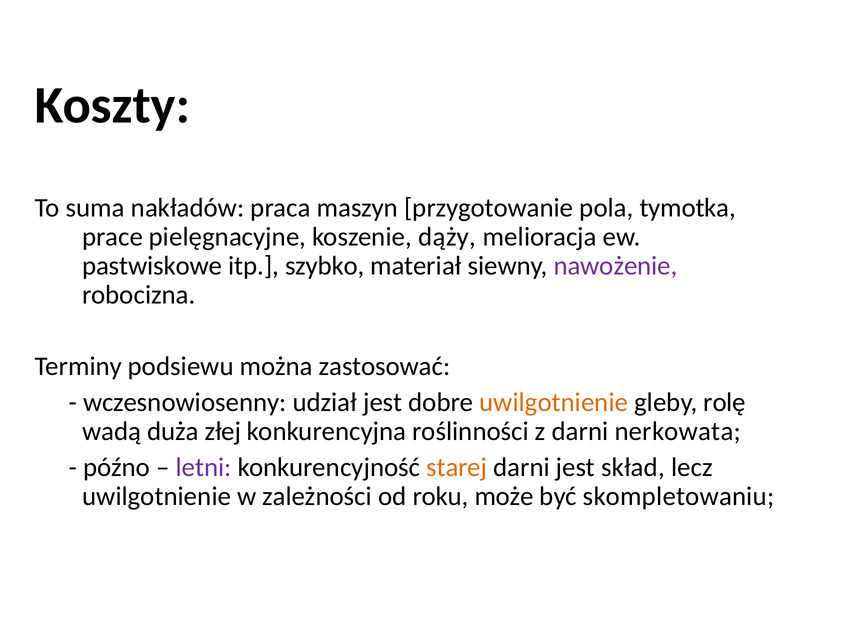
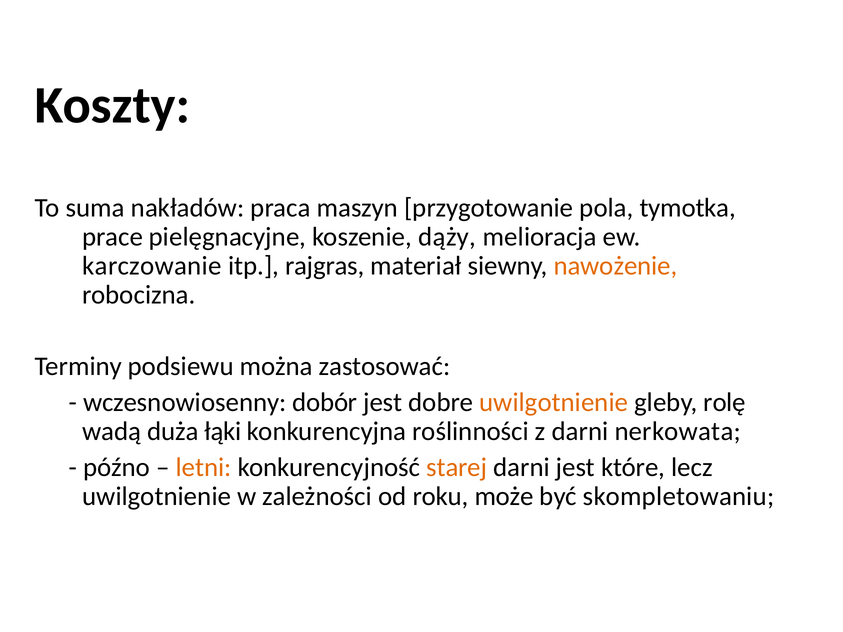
pastwiskowe: pastwiskowe -> karczowanie
szybko: szybko -> rajgras
nawożenie colour: purple -> orange
udział: udział -> dobór
złej: złej -> łąki
letni colour: purple -> orange
skład: skład -> które
